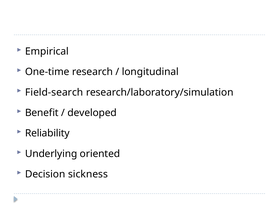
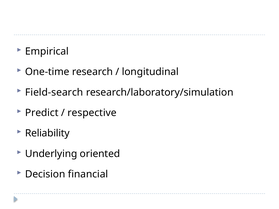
Benefit: Benefit -> Predict
developed: developed -> respective
sickness: sickness -> financial
